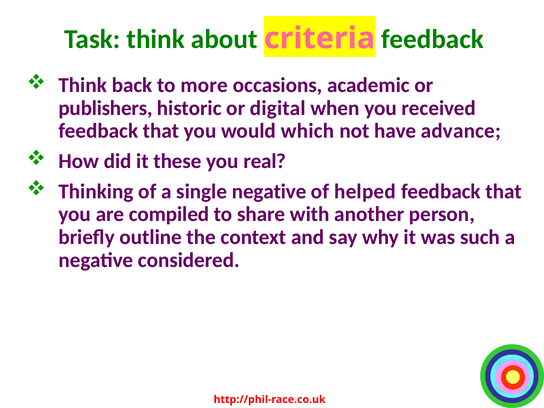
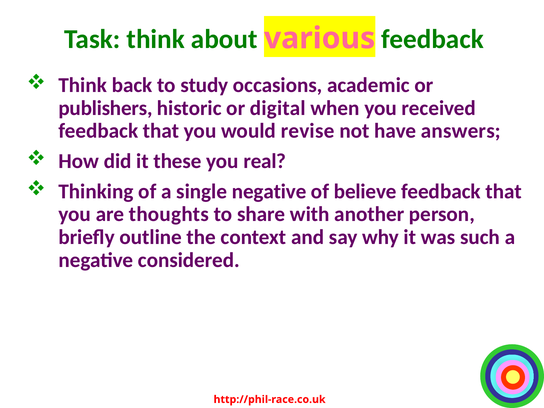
criteria: criteria -> various
more: more -> study
which: which -> revise
advance: advance -> answers
helped: helped -> believe
compiled: compiled -> thoughts
